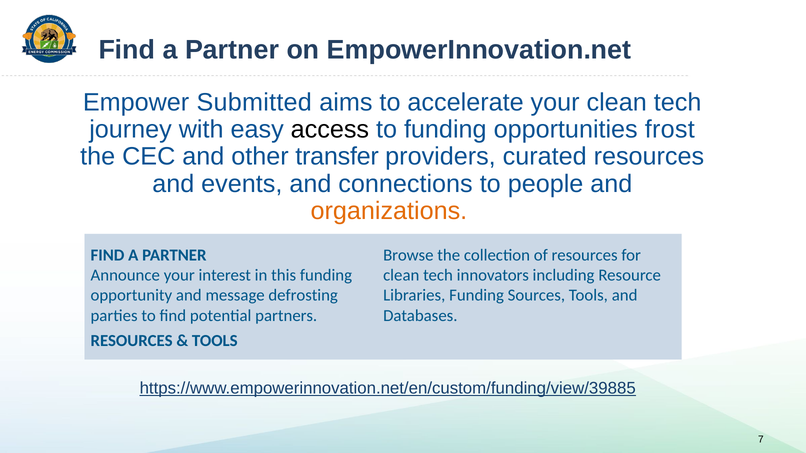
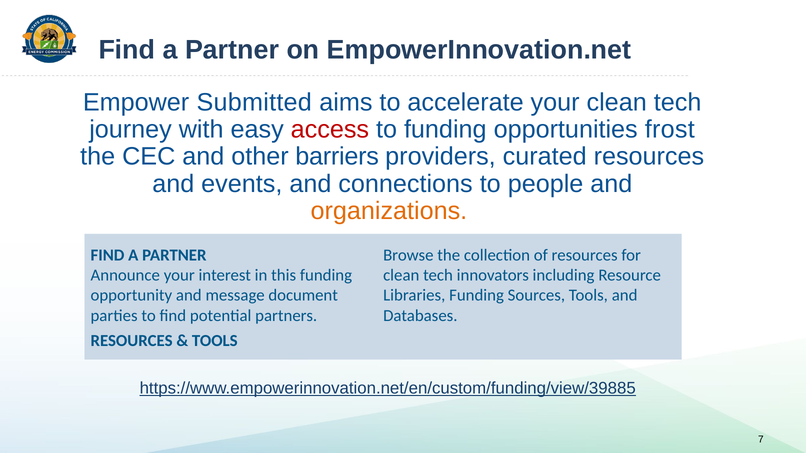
access colour: black -> red
transfer: transfer -> barriers
defrosting: defrosting -> document
